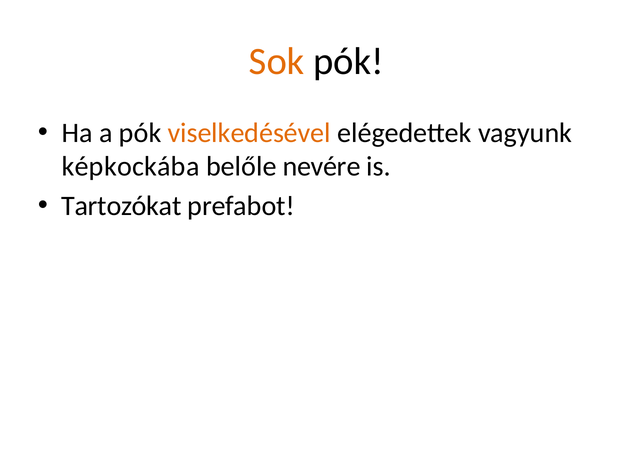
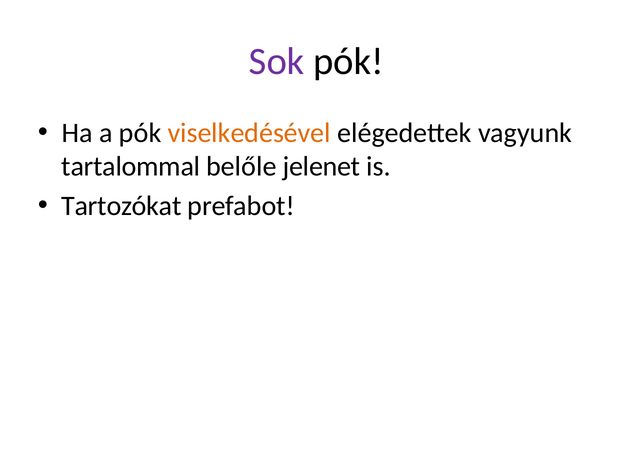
Sok colour: orange -> purple
képkockába: képkockába -> tartalommal
nevére: nevére -> jelenet
